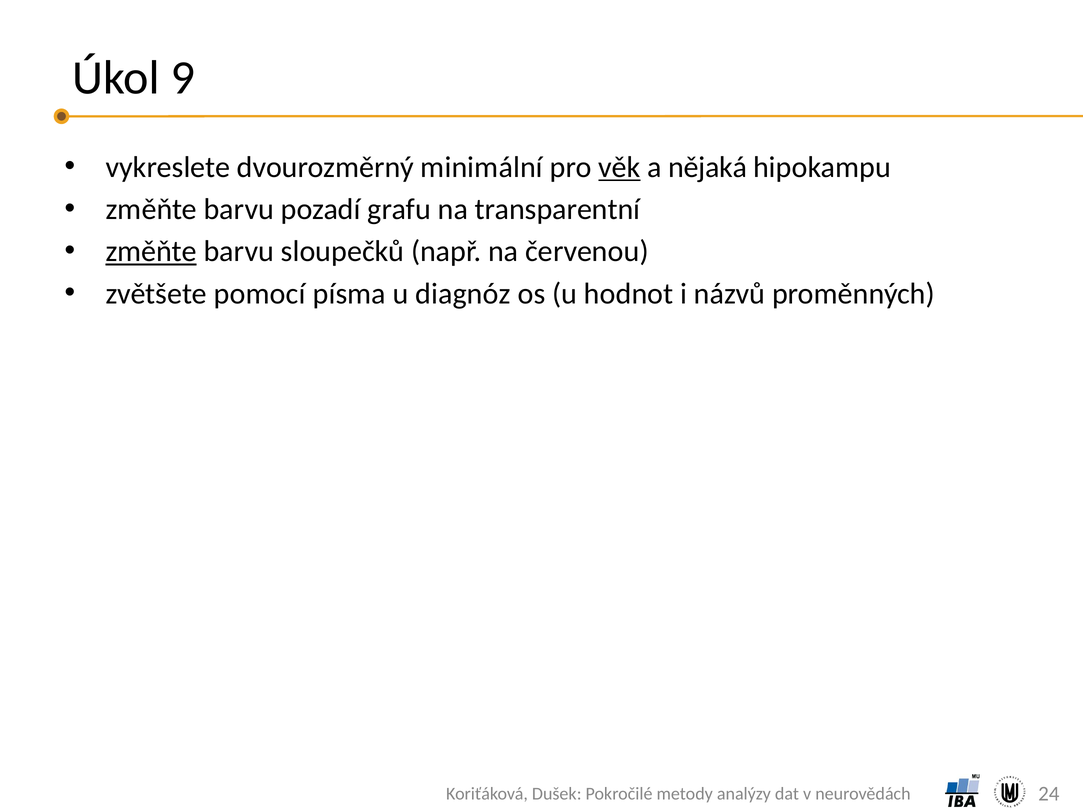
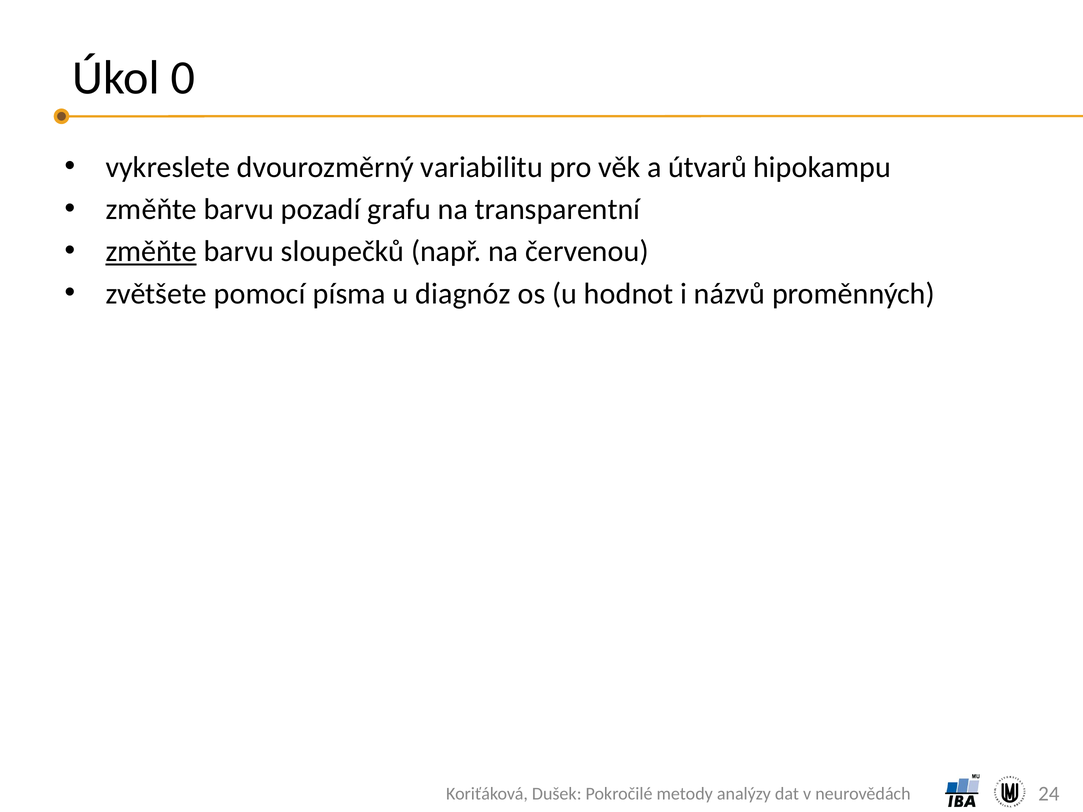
9: 9 -> 0
minimální: minimální -> variabilitu
věk underline: present -> none
nějaká: nějaká -> útvarů
